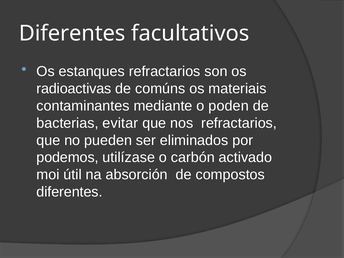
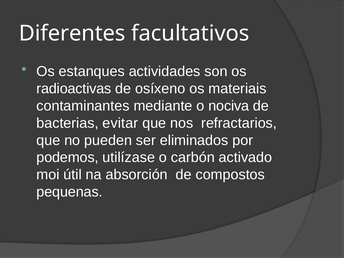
estanques refractarios: refractarios -> actividades
comúns: comúns -> osíxeno
poden: poden -> nociva
diferentes at (69, 192): diferentes -> pequenas
